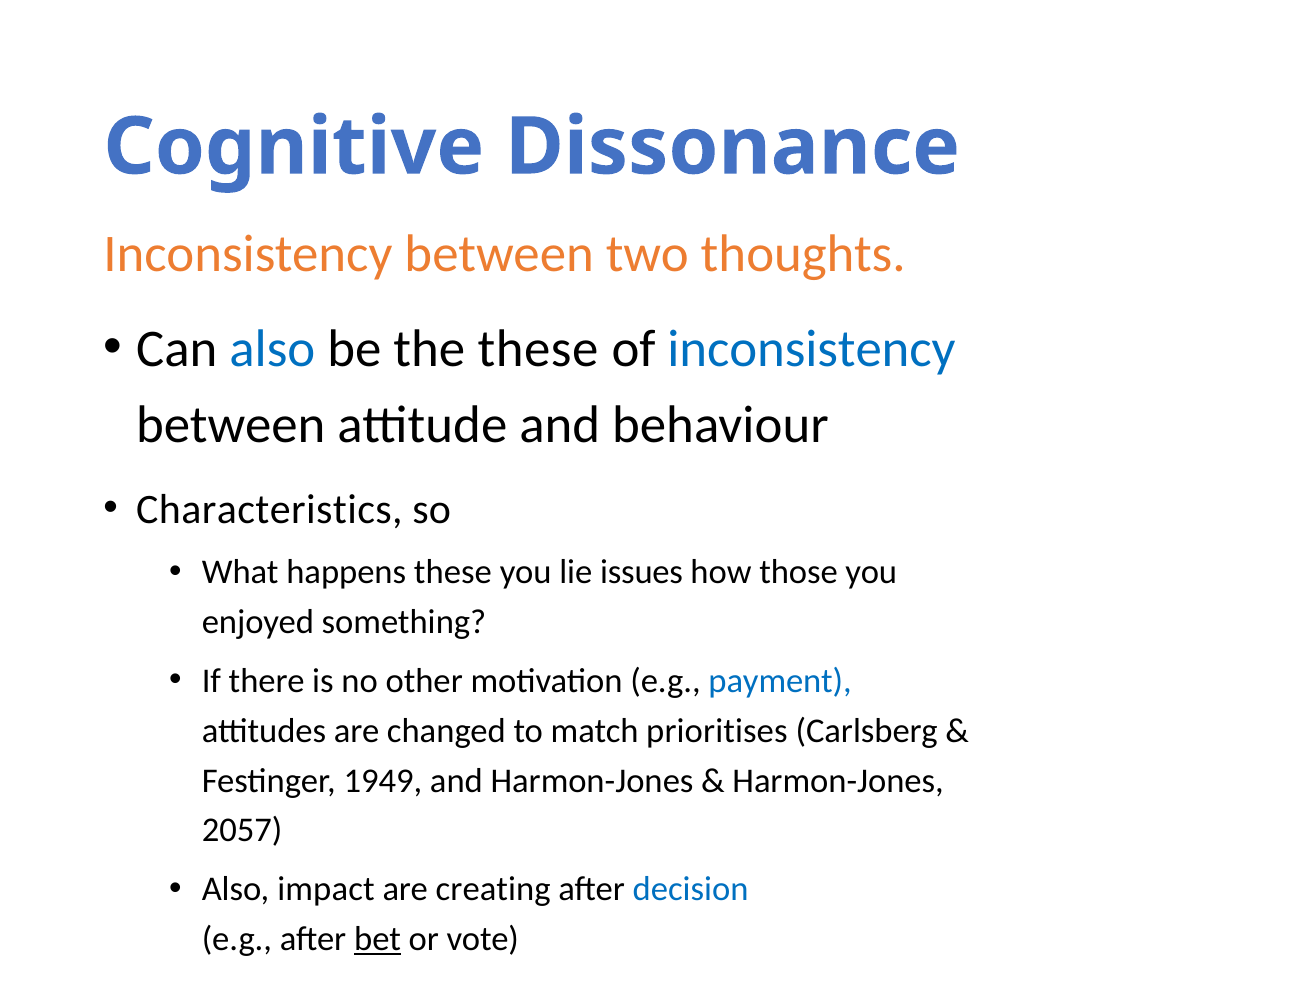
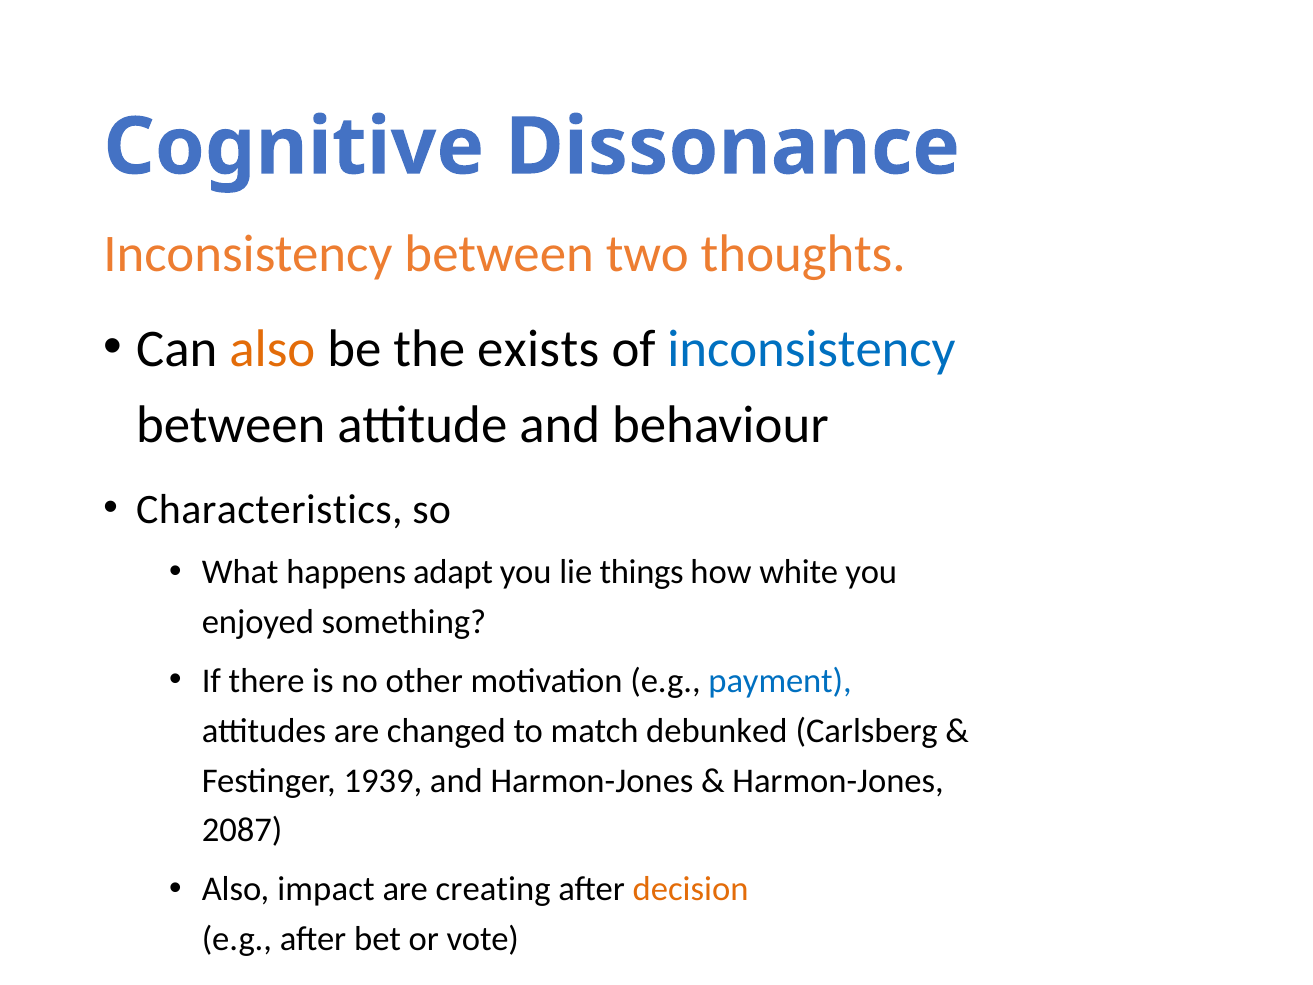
also at (272, 349) colour: blue -> orange
the these: these -> exists
happens these: these -> adapt
issues: issues -> things
those: those -> white
prioritises: prioritises -> debunked
1949: 1949 -> 1939
2057: 2057 -> 2087
decision colour: blue -> orange
bet underline: present -> none
